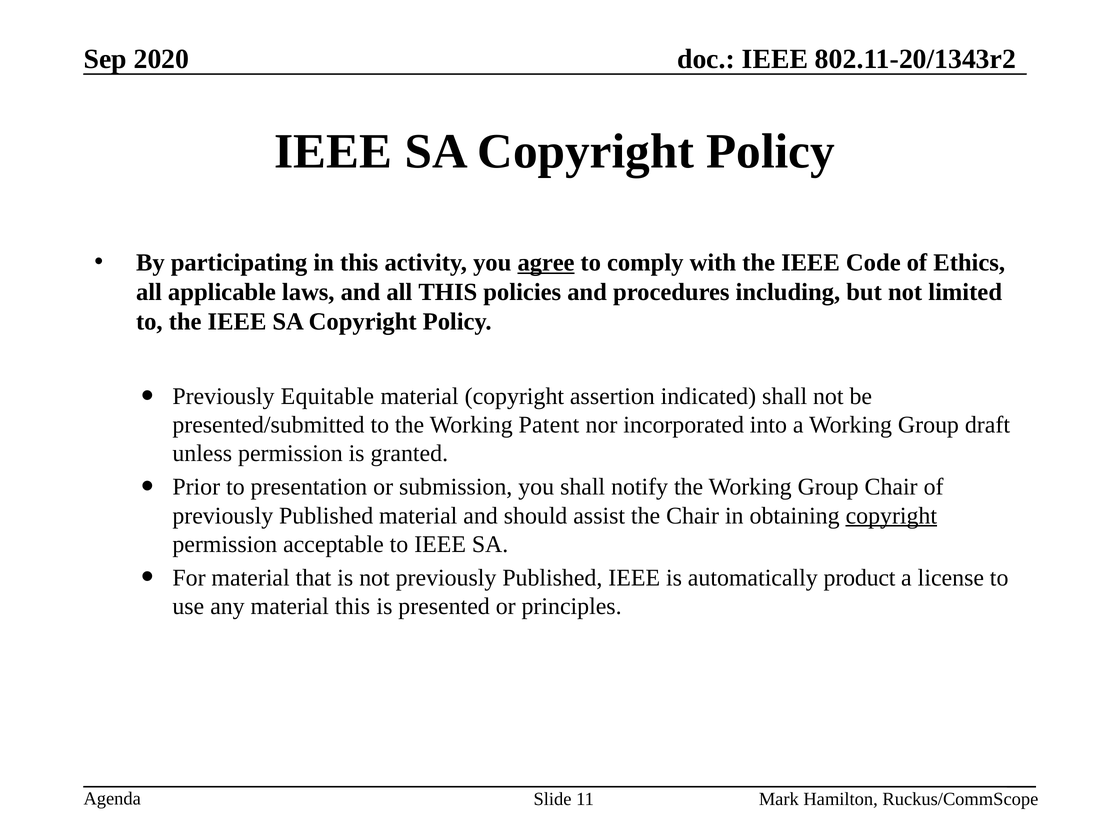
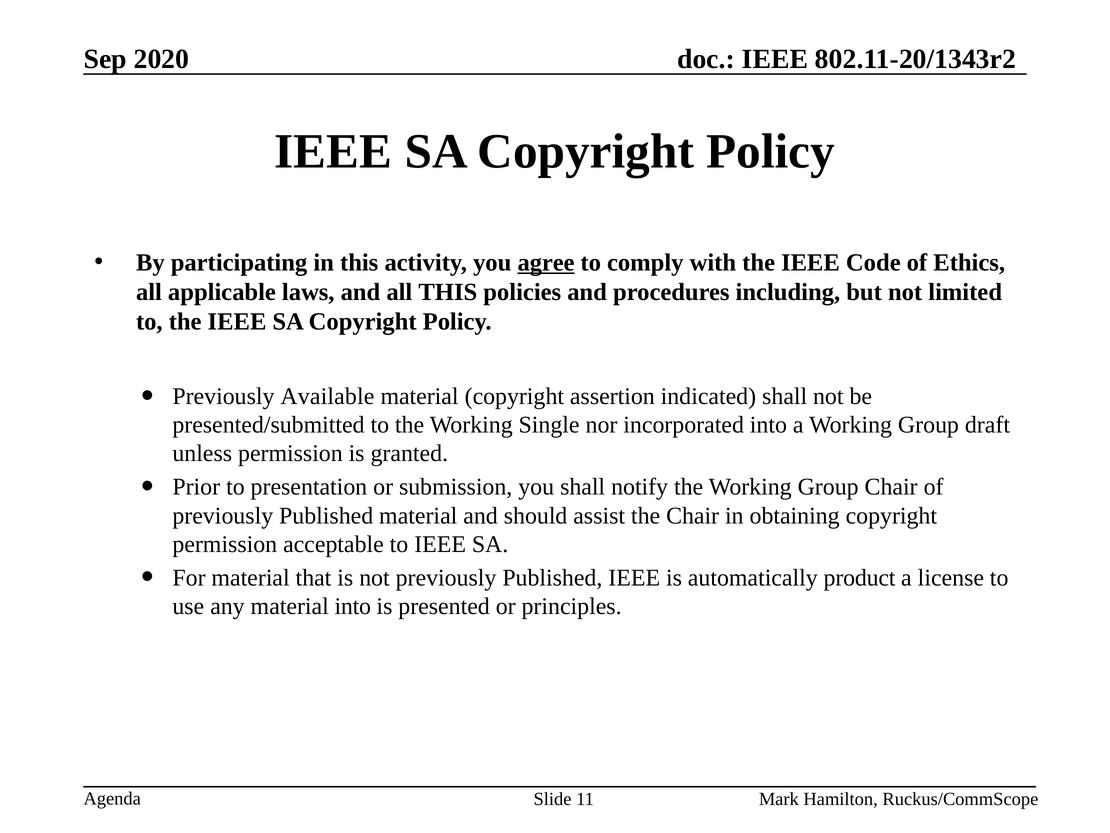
Equitable: Equitable -> Available
Patent: Patent -> Single
copyright at (891, 515) underline: present -> none
material this: this -> into
